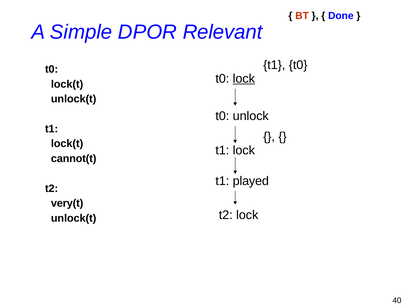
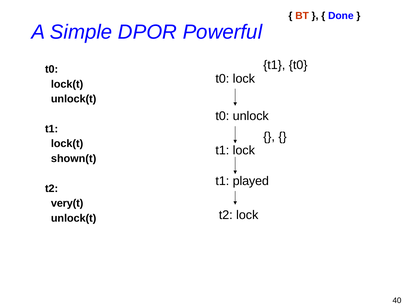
Relevant: Relevant -> Powerful
lock at (244, 79) underline: present -> none
cannot(t: cannot(t -> shown(t
